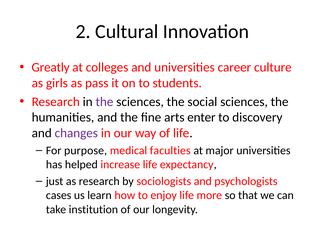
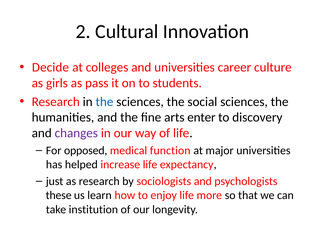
Greatly: Greatly -> Decide
the at (104, 102) colour: purple -> blue
purpose: purpose -> opposed
faculties: faculties -> function
cases: cases -> these
